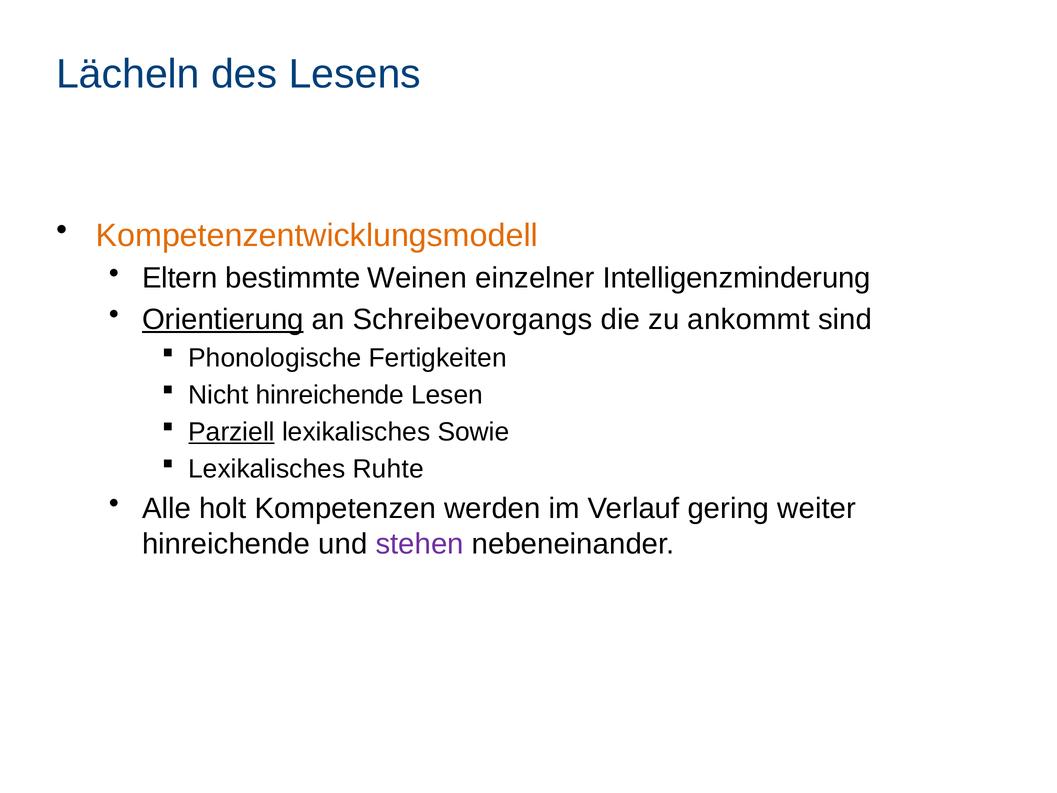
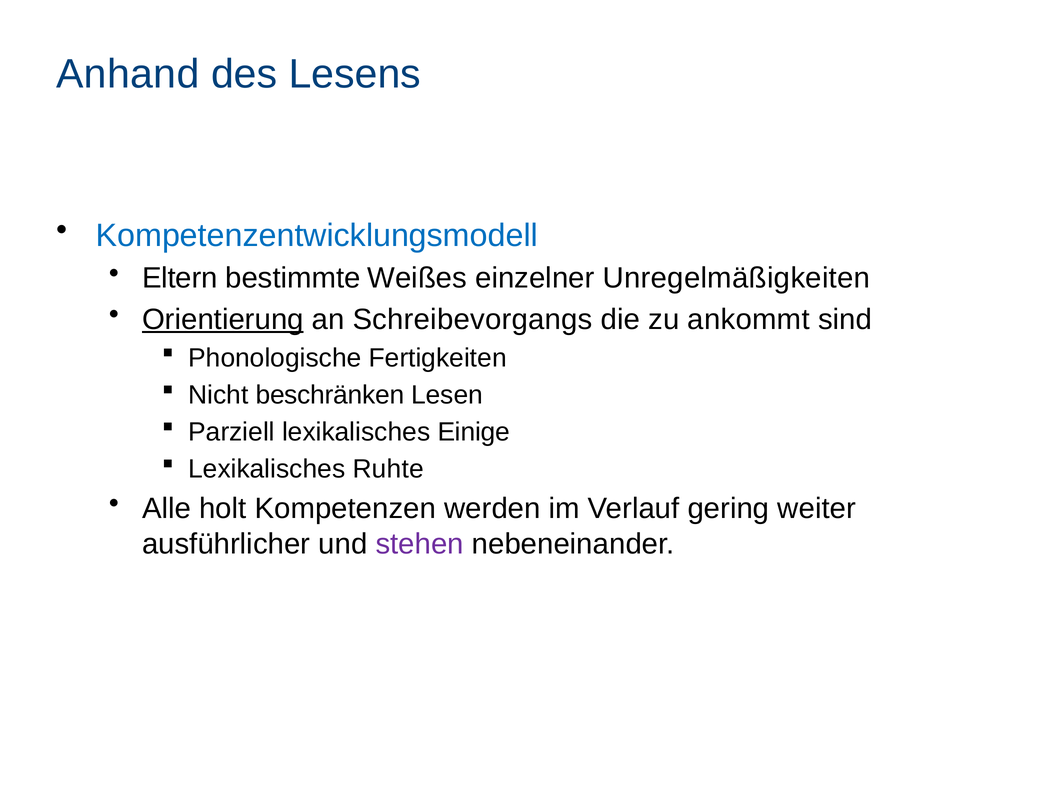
Lächeln: Lächeln -> Anhand
Kompetenzentwicklungsmodell colour: orange -> blue
Weinen: Weinen -> Weißes
Intelligenzminderung: Intelligenzminderung -> Unregelmäßigkeiten
Nicht hinreichende: hinreichende -> beschränken
Parziell underline: present -> none
Sowie: Sowie -> Einige
hinreichende at (226, 544): hinreichende -> ausführlicher
